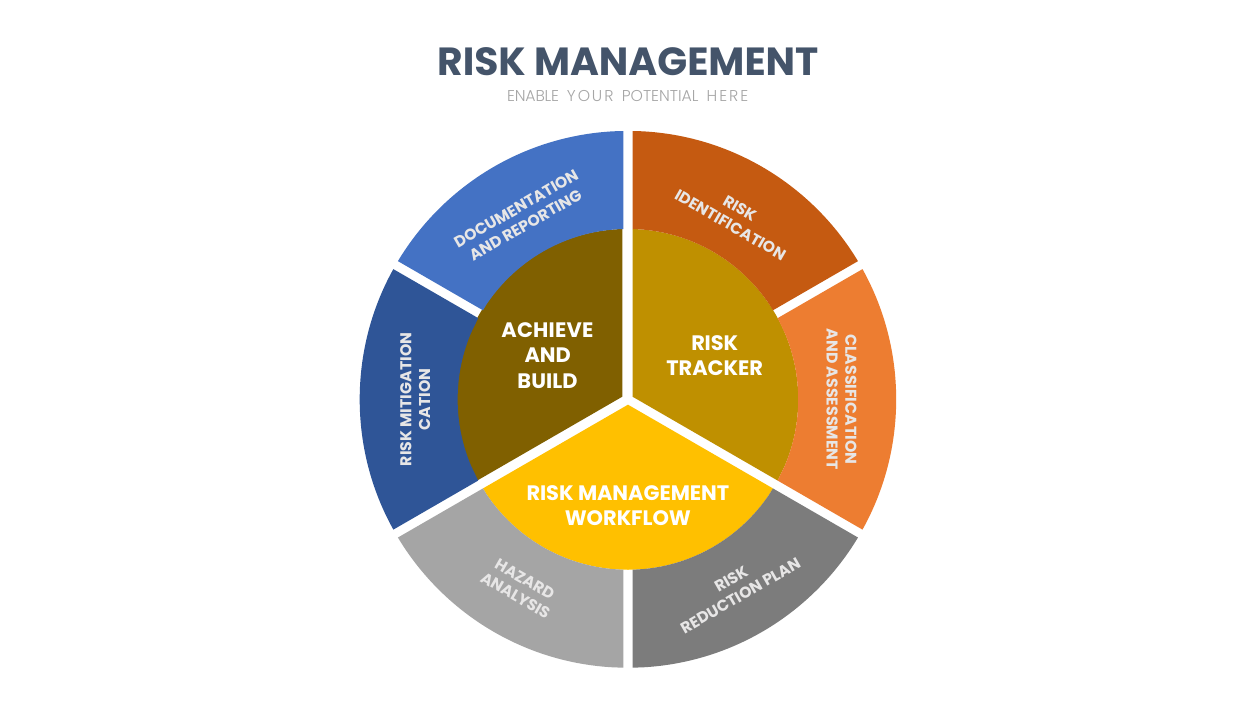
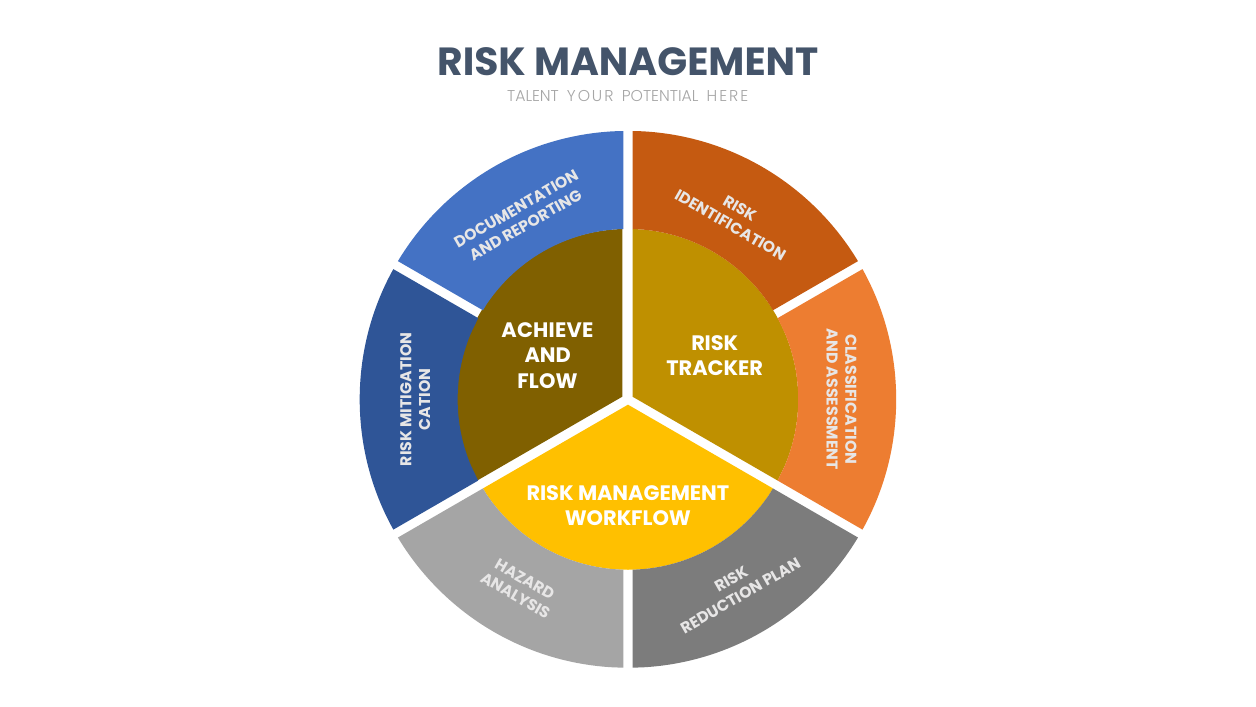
ENABLE: ENABLE -> TALENT
BUILD: BUILD -> FLOW
